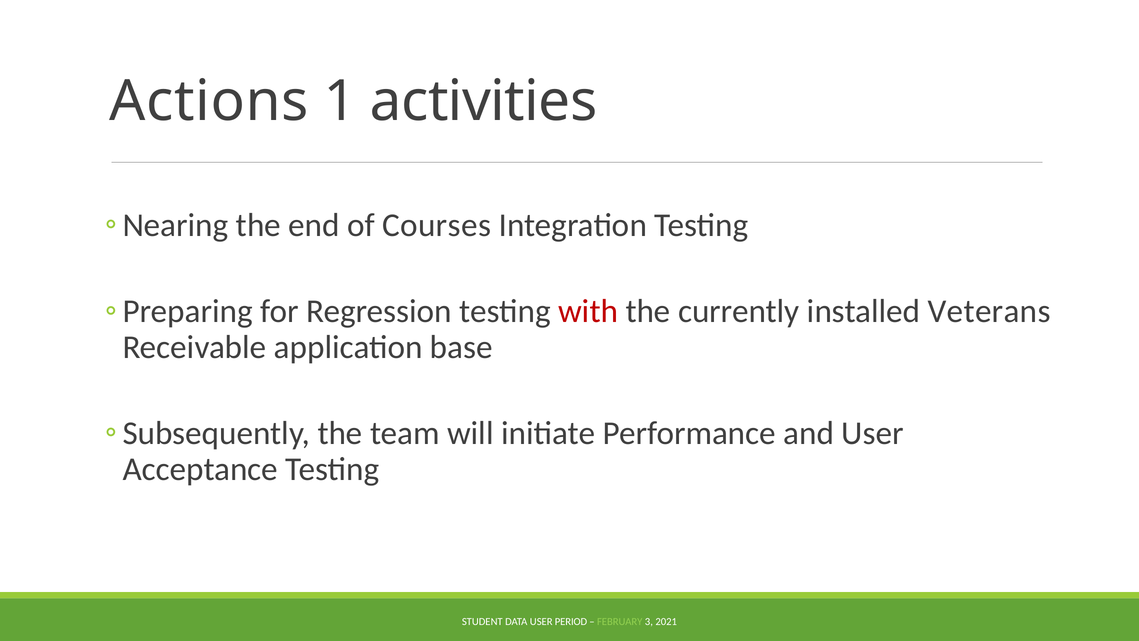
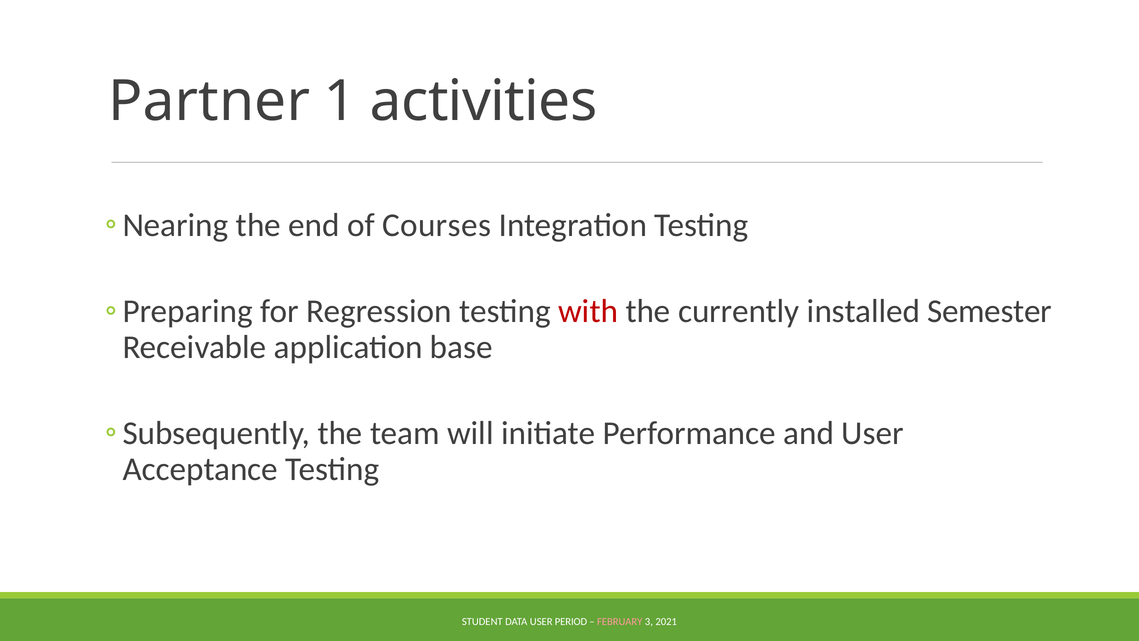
Actions: Actions -> Partner
Veterans: Veterans -> Semester
FEBRUARY colour: light green -> pink
